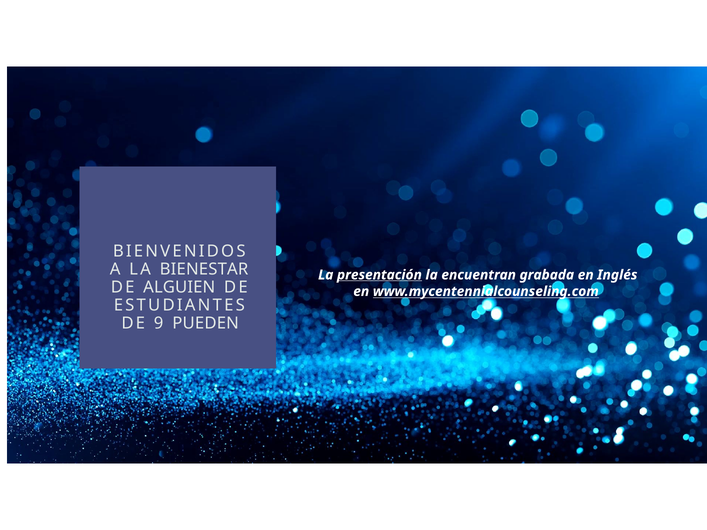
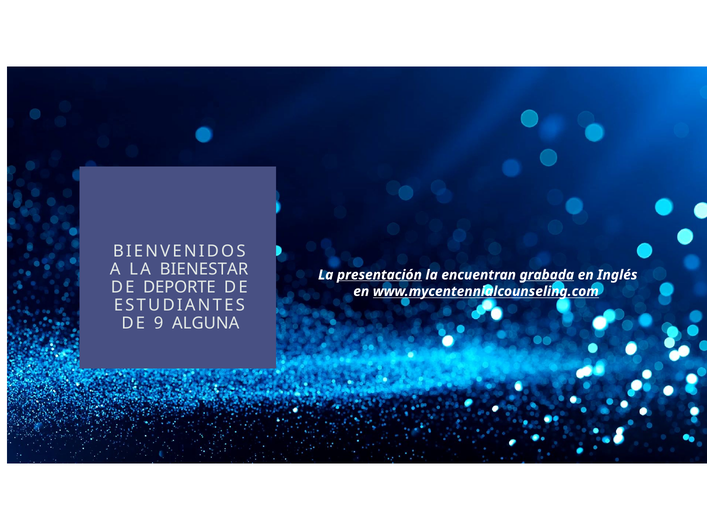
grabada underline: none -> present
ALGUIEN: ALGUIEN -> DEPORTE
PUEDEN: PUEDEN -> ALGUNA
